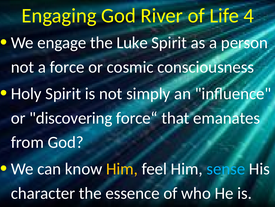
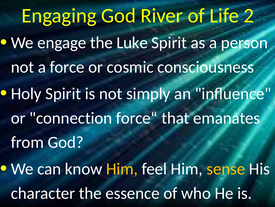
4: 4 -> 2
discovering: discovering -> connection
sense colour: light blue -> yellow
